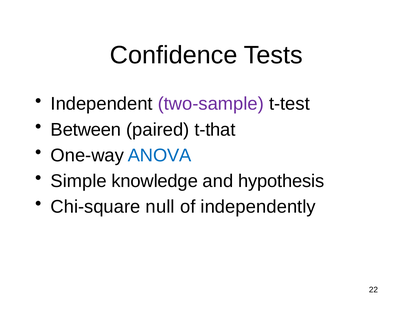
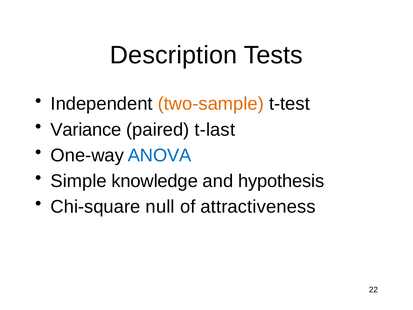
Confidence: Confidence -> Description
two-sample colour: purple -> orange
Between: Between -> Variance
t-that: t-that -> t-last
independently: independently -> attractiveness
